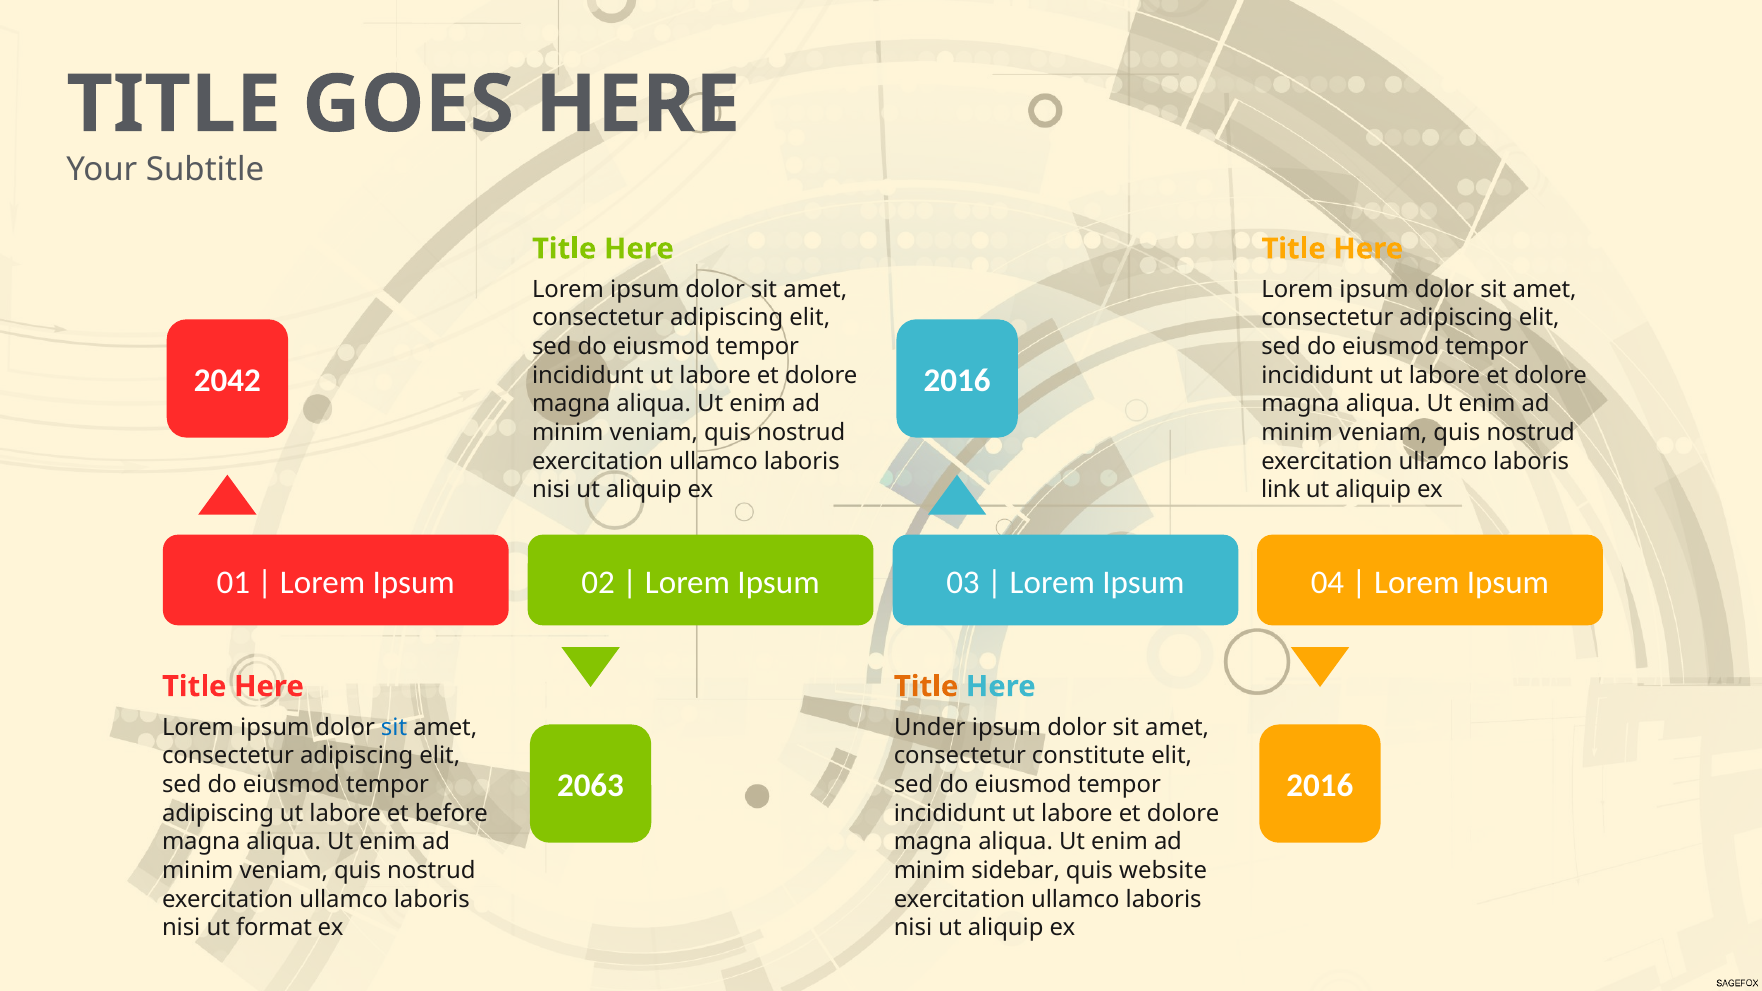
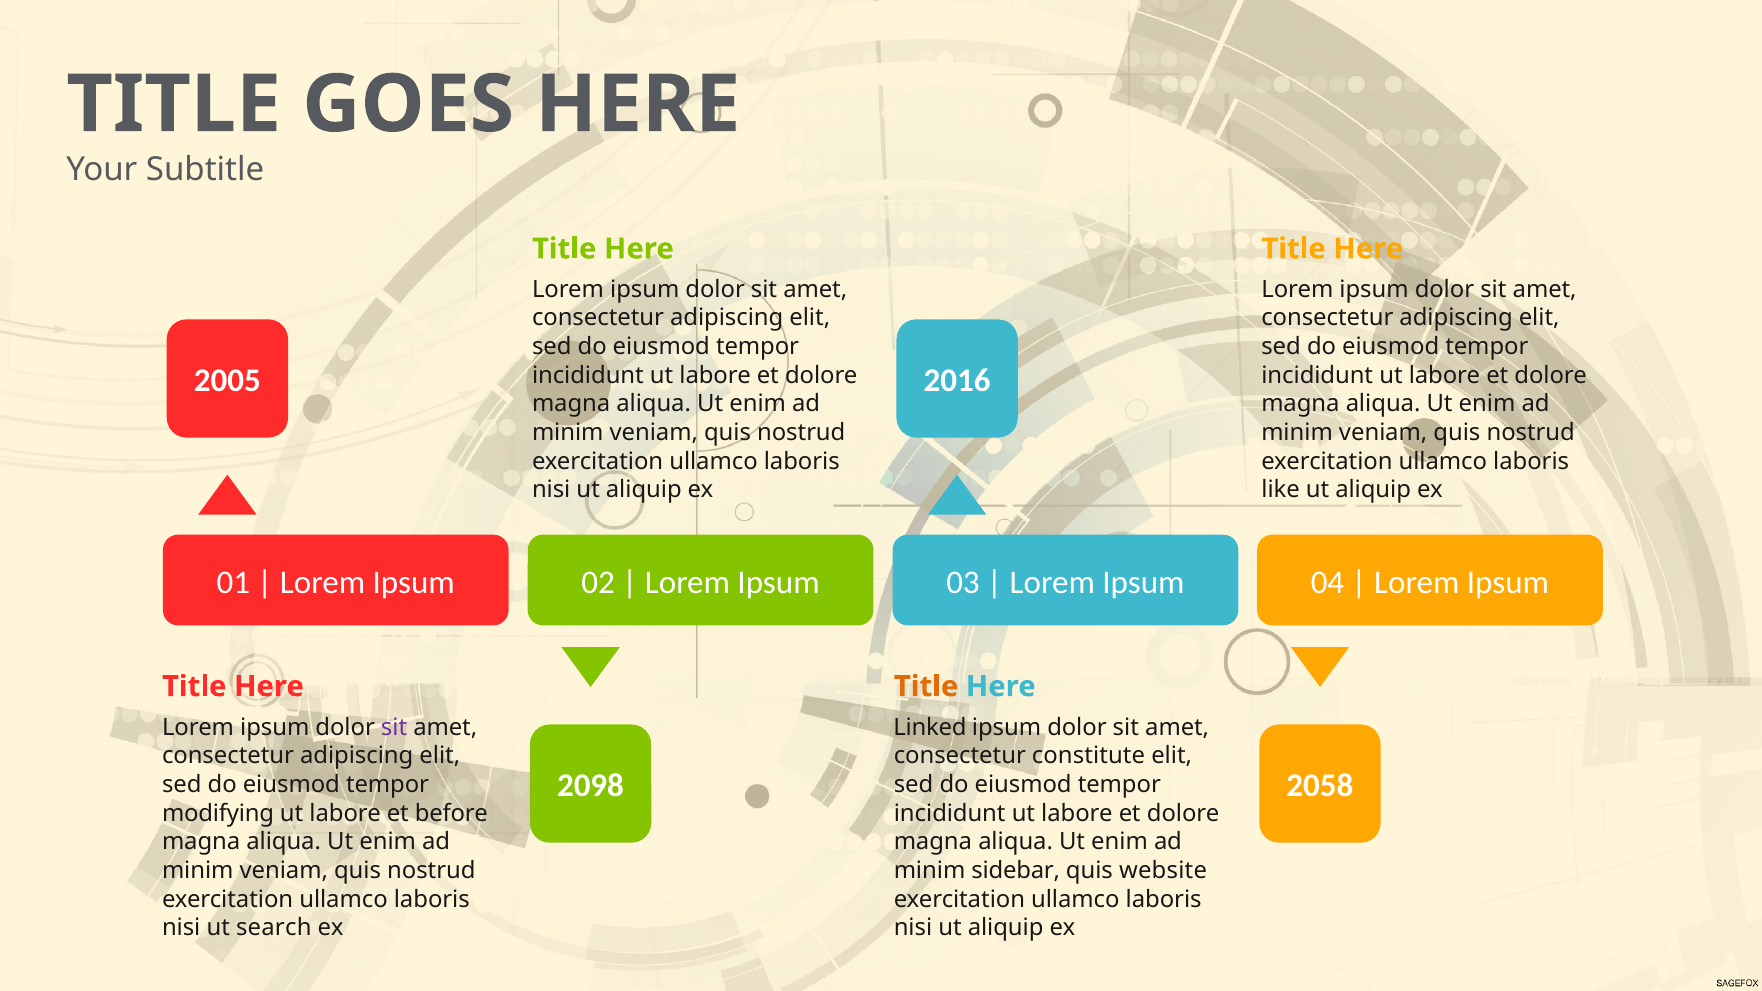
2042: 2042 -> 2005
link: link -> like
sit at (394, 727) colour: blue -> purple
Under: Under -> Linked
2063: 2063 -> 2098
2016 at (1320, 786): 2016 -> 2058
adipiscing at (218, 813): adipiscing -> modifying
format: format -> search
